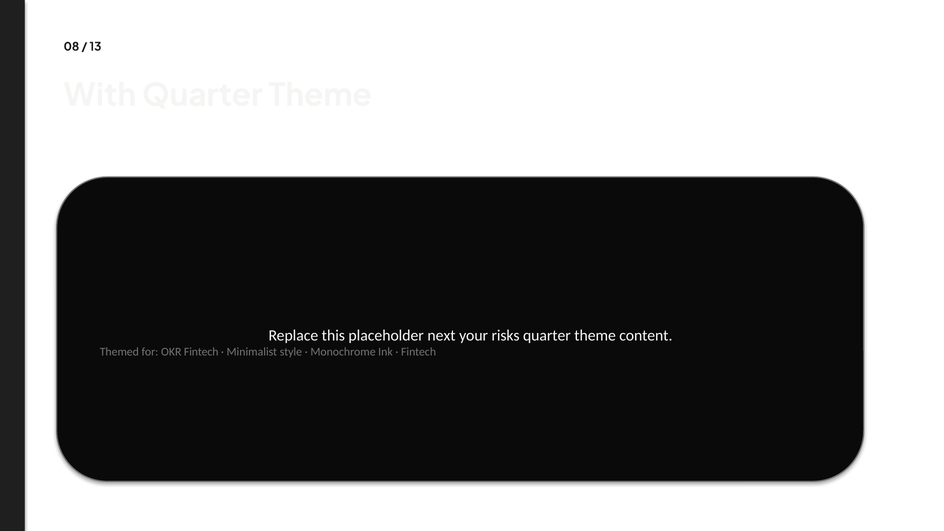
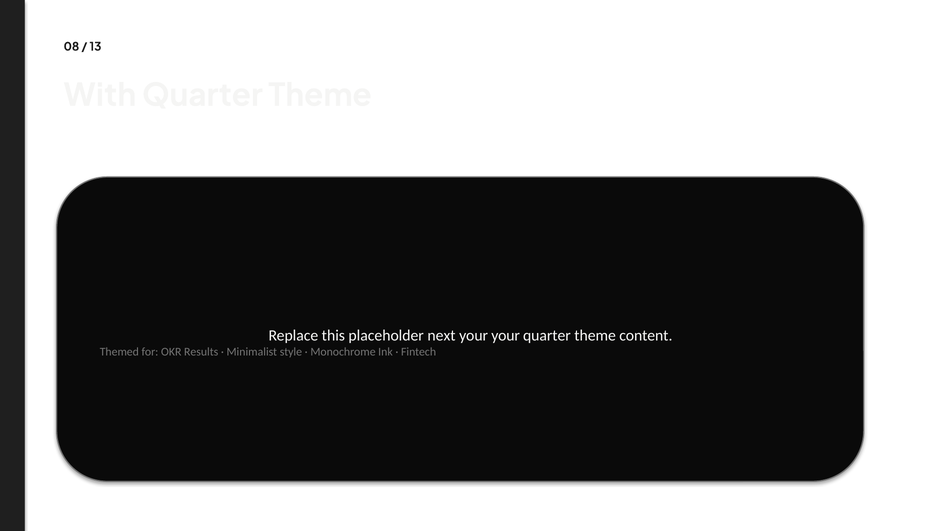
your risks: risks -> your
OKR Fintech: Fintech -> Results
